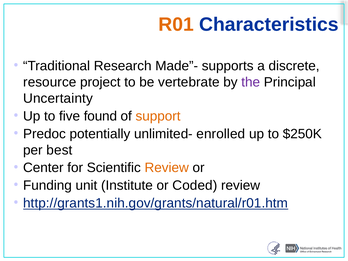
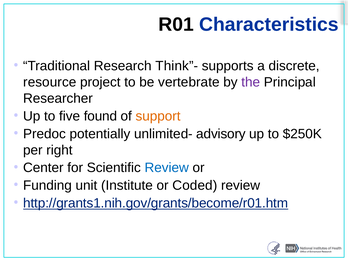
R01 colour: orange -> black
Made”-: Made”- -> Think”-
Uncertainty: Uncertainty -> Researcher
enrolled: enrolled -> advisory
best: best -> right
Review at (167, 168) colour: orange -> blue
http://grants1.nih.gov/grants/natural/r01.htm: http://grants1.nih.gov/grants/natural/r01.htm -> http://grants1.nih.gov/grants/become/r01.htm
